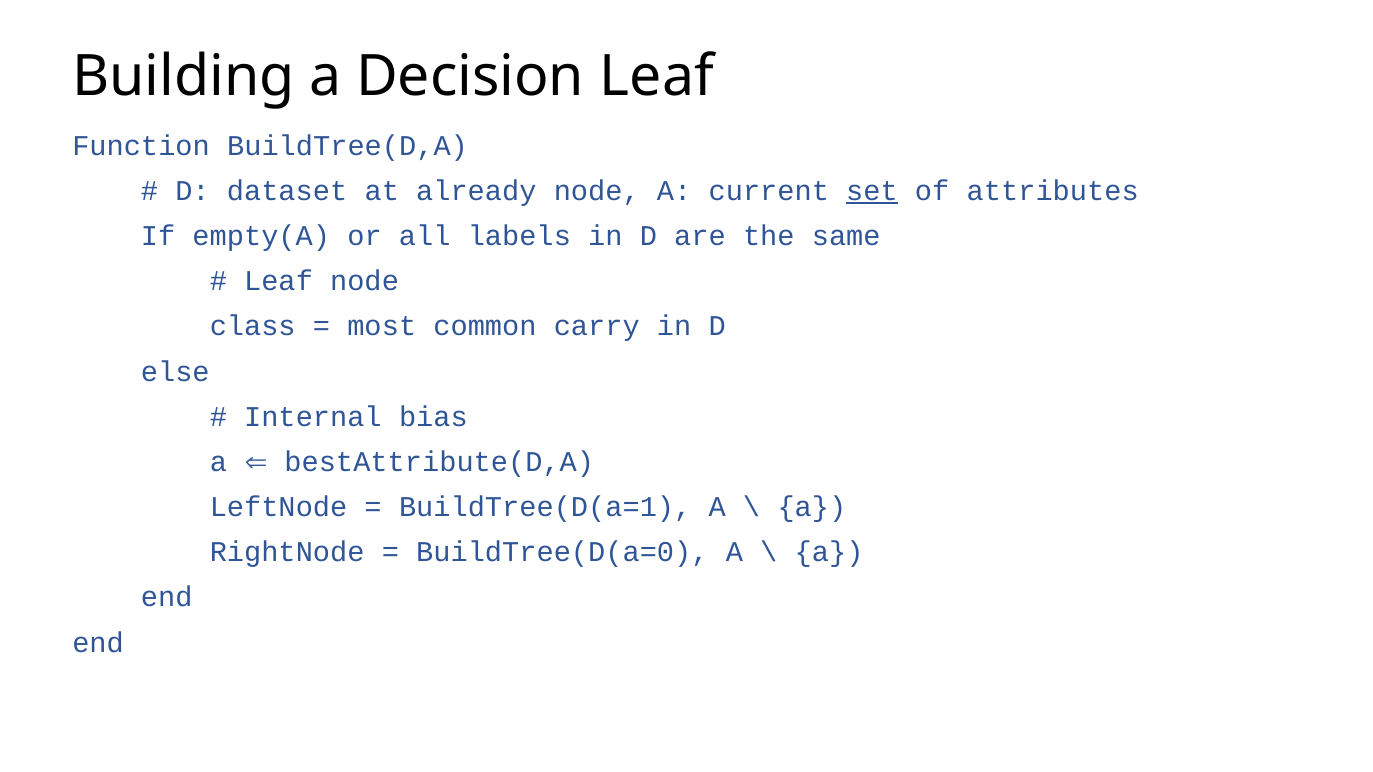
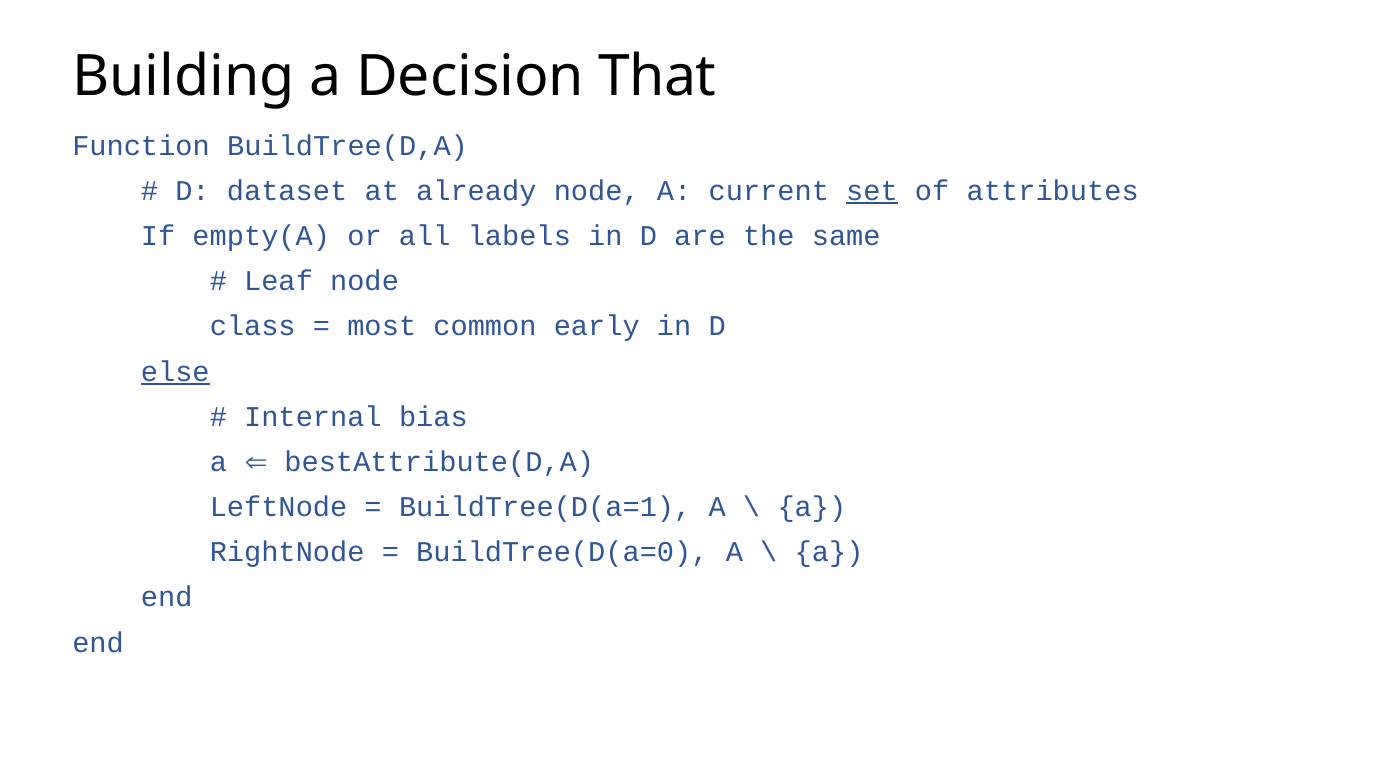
Decision Leaf: Leaf -> That
carry: carry -> early
else underline: none -> present
